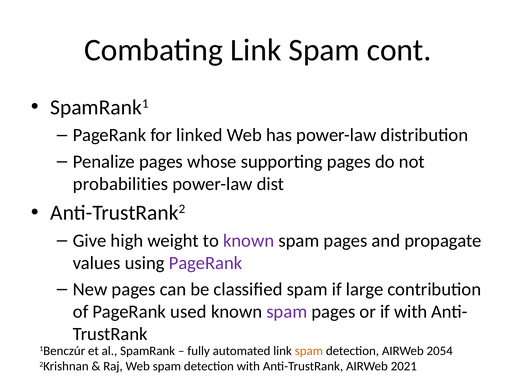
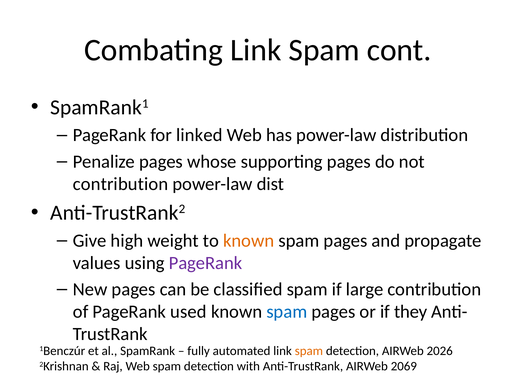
probabilities at (121, 184): probabilities -> contribution
known at (249, 241) colour: purple -> orange
spam at (287, 312) colour: purple -> blue
if with: with -> they
2054: 2054 -> 2026
2021: 2021 -> 2069
